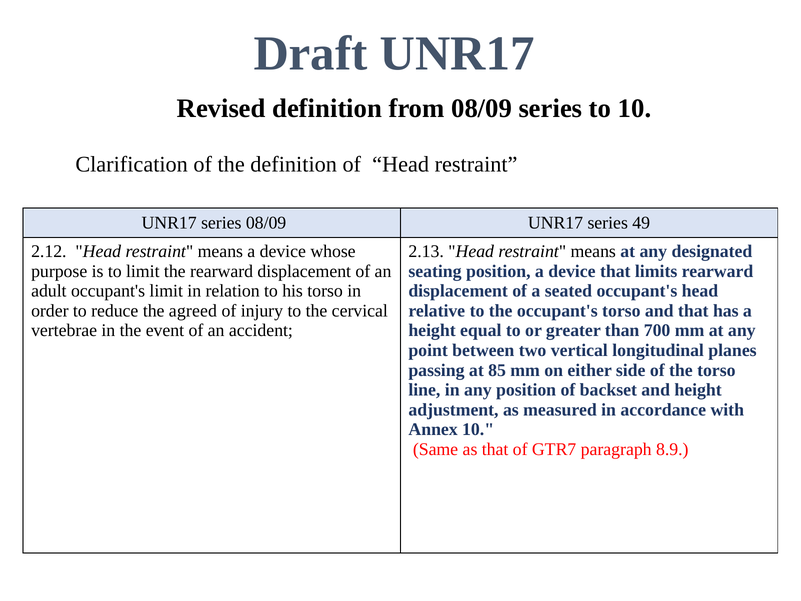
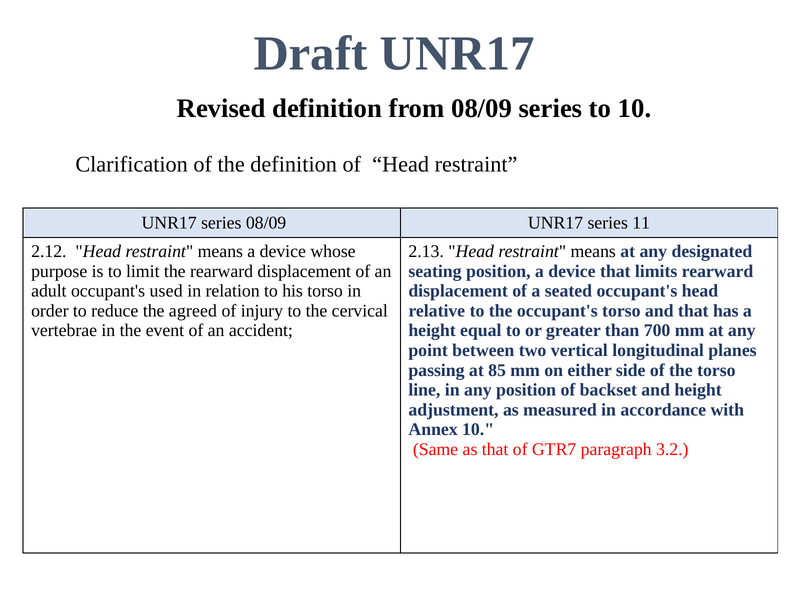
49: 49 -> 11
occupant's limit: limit -> used
8.9: 8.9 -> 3.2
